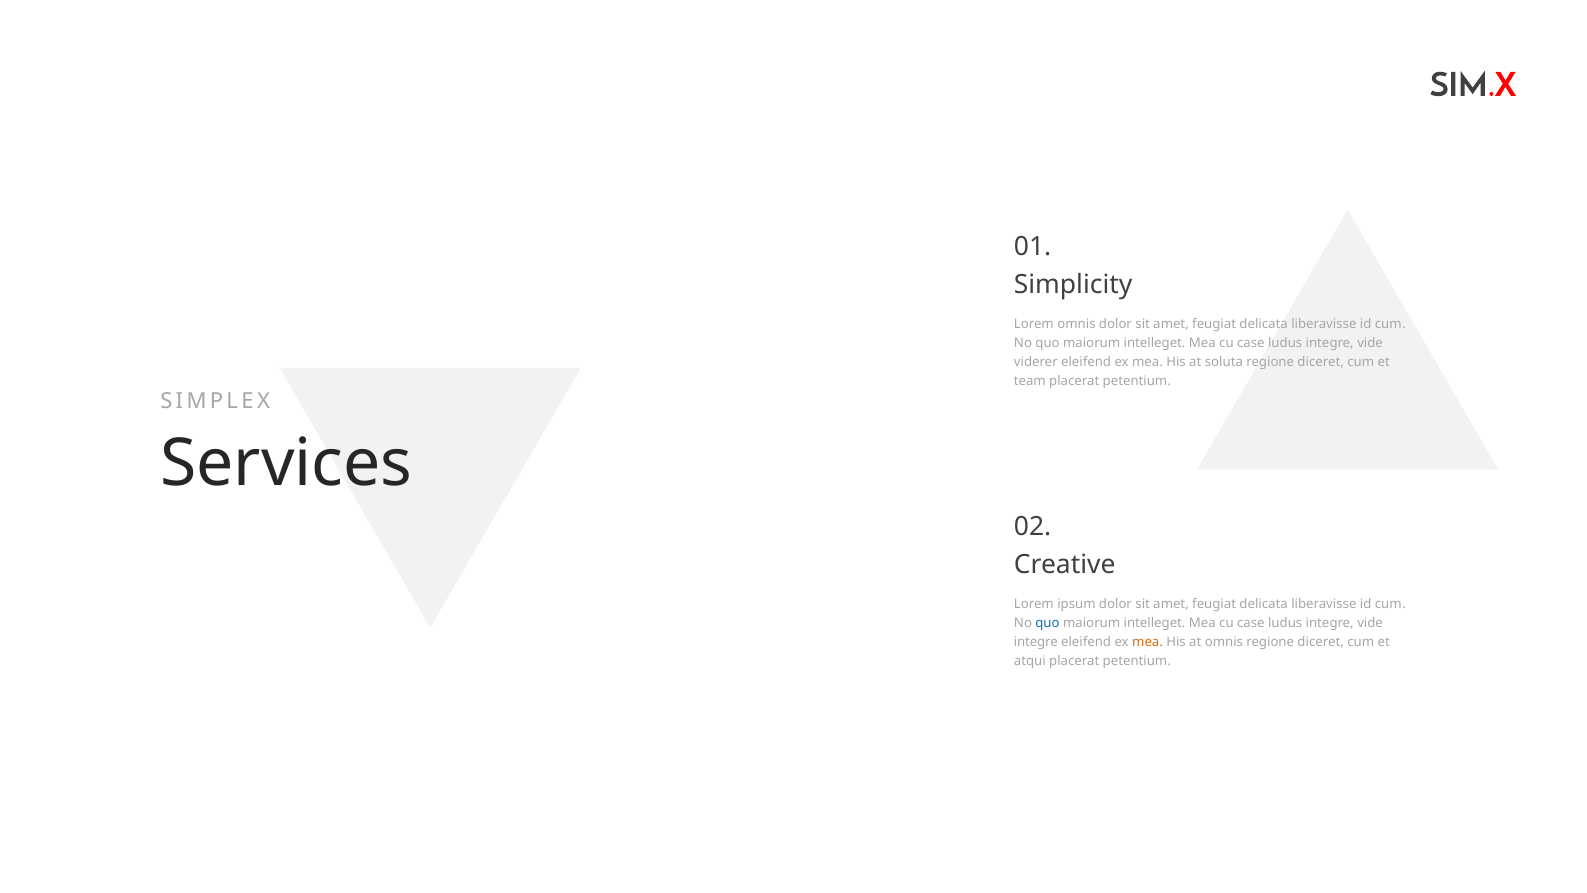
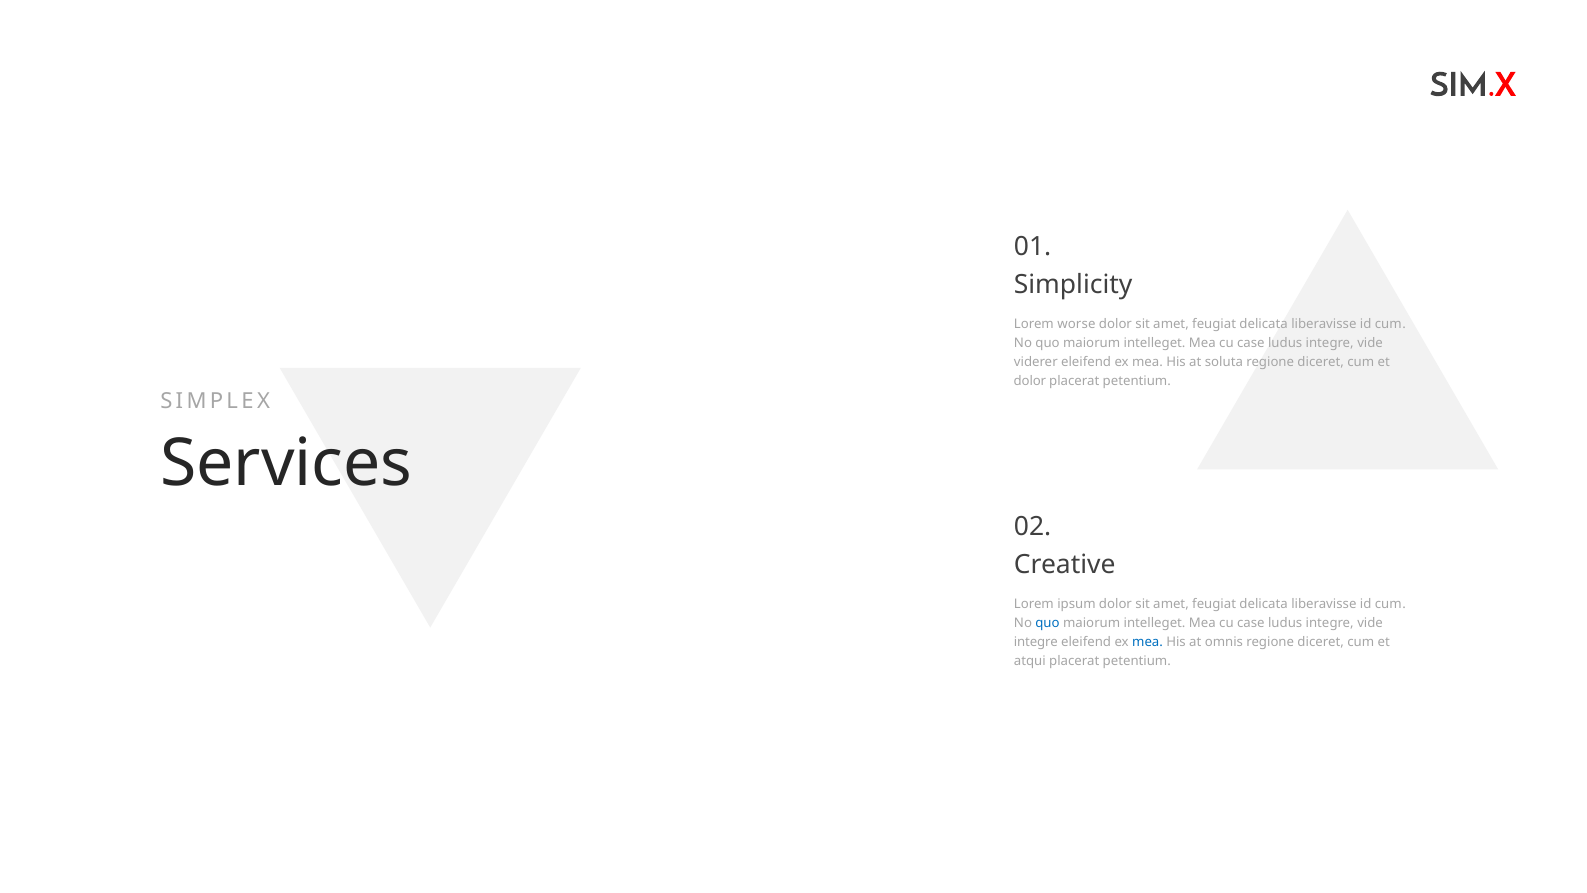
Lorem omnis: omnis -> worse
team at (1030, 381): team -> dolor
mea at (1148, 642) colour: orange -> blue
